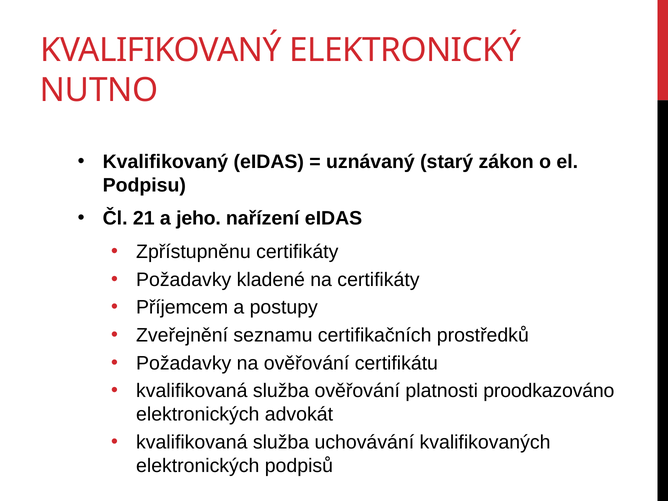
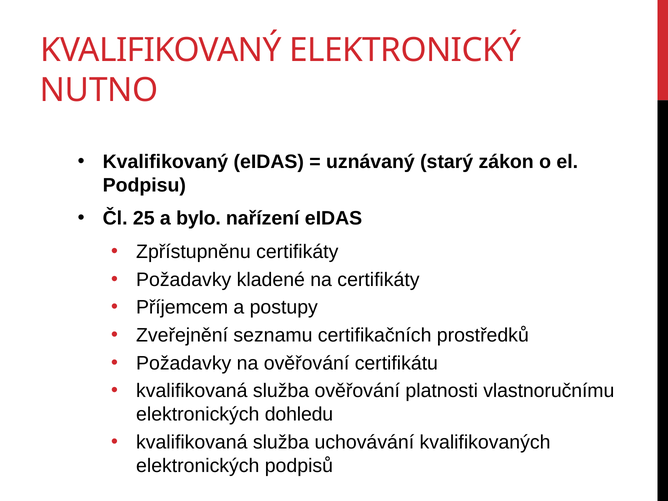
21: 21 -> 25
jeho: jeho -> bylo
proodkazováno: proodkazováno -> vlastnoručnímu
advokát: advokát -> dohledu
